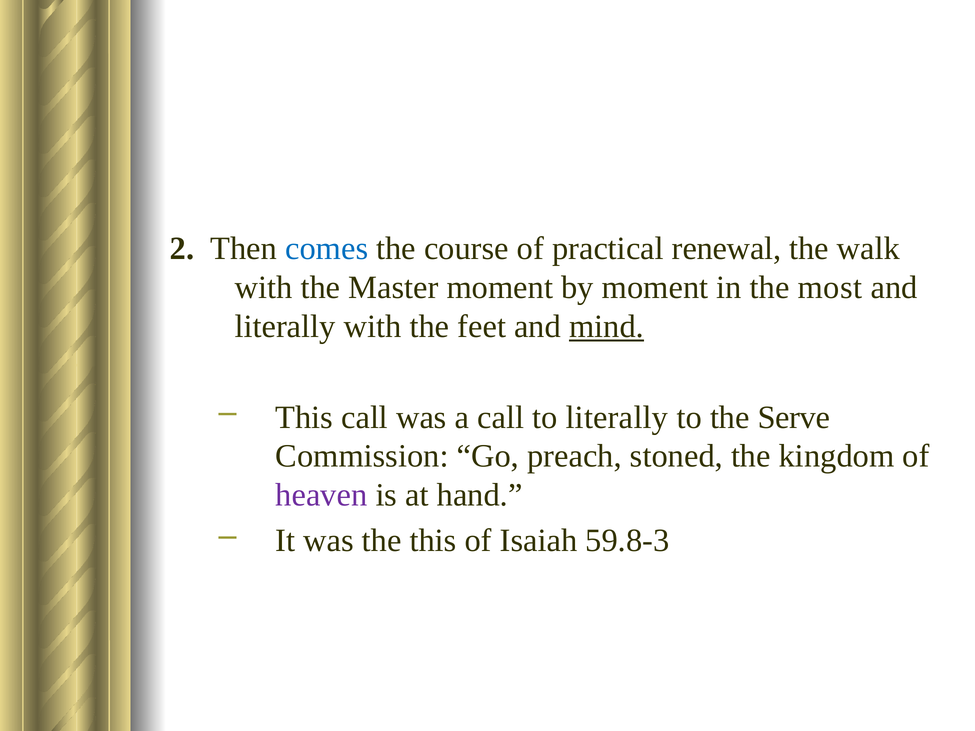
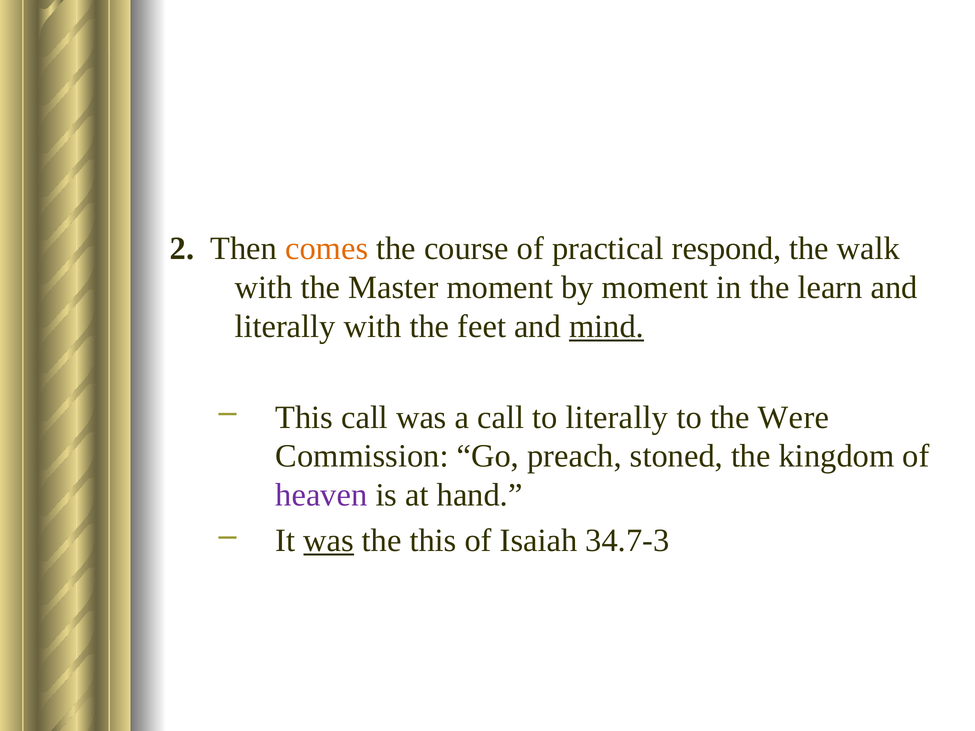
comes colour: blue -> orange
renewal: renewal -> respond
most: most -> learn
Serve: Serve -> Were
was at (329, 541) underline: none -> present
59.8-3: 59.8-3 -> 34.7-3
